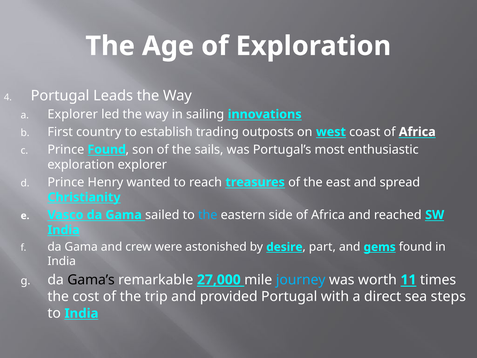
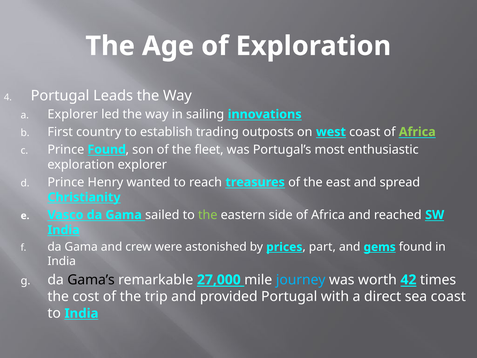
Africa at (417, 132) colour: white -> light green
sails: sails -> fleet
the at (208, 215) colour: light blue -> light green
desire: desire -> prices
11: 11 -> 42
sea steps: steps -> coast
